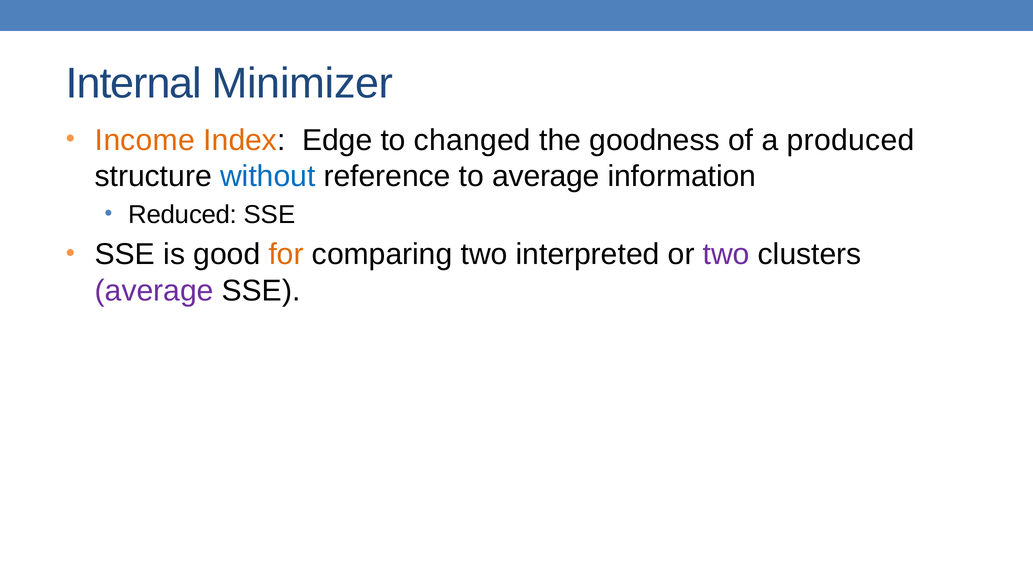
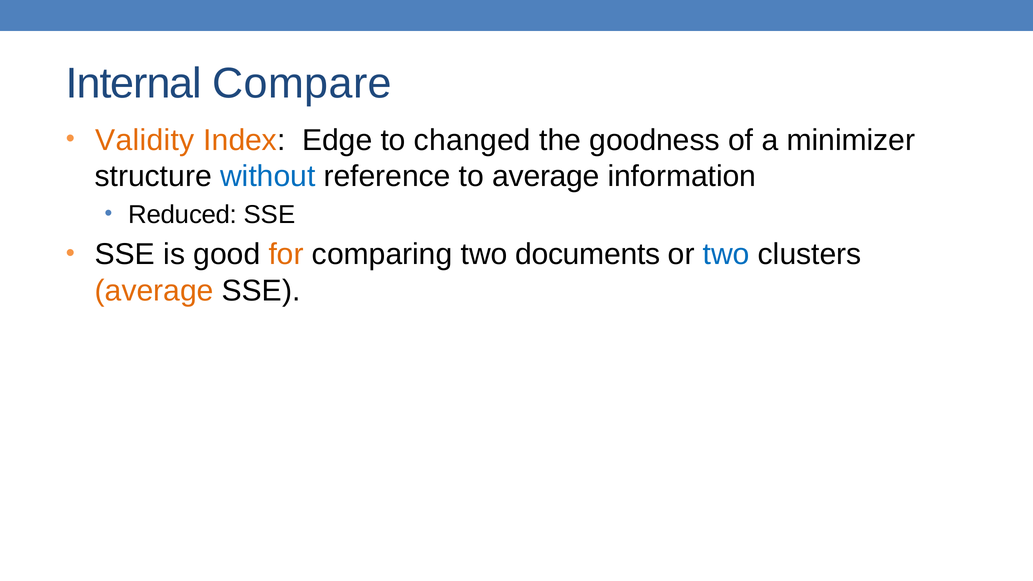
Minimizer: Minimizer -> Compare
Income: Income -> Validity
produced: produced -> minimizer
interpreted: interpreted -> documents
two at (726, 255) colour: purple -> blue
average at (154, 291) colour: purple -> orange
